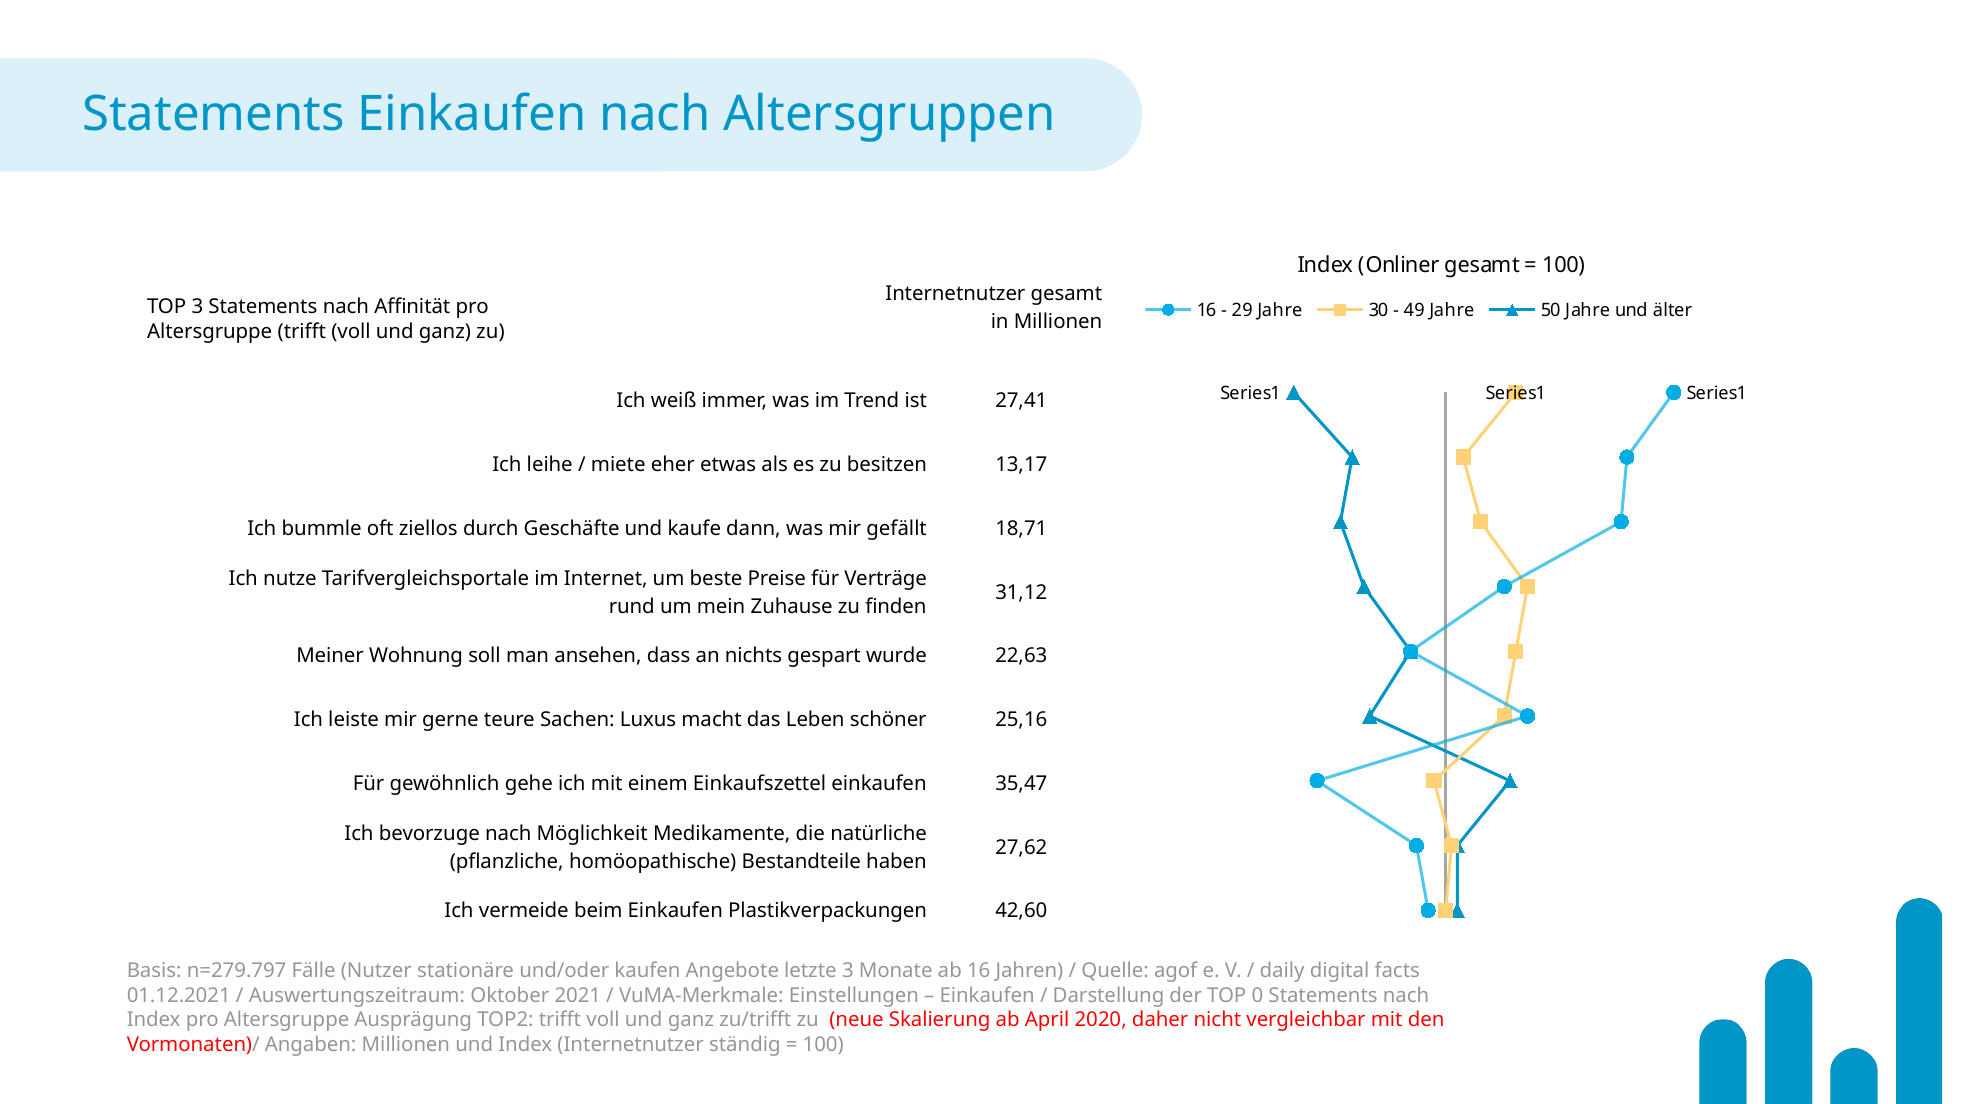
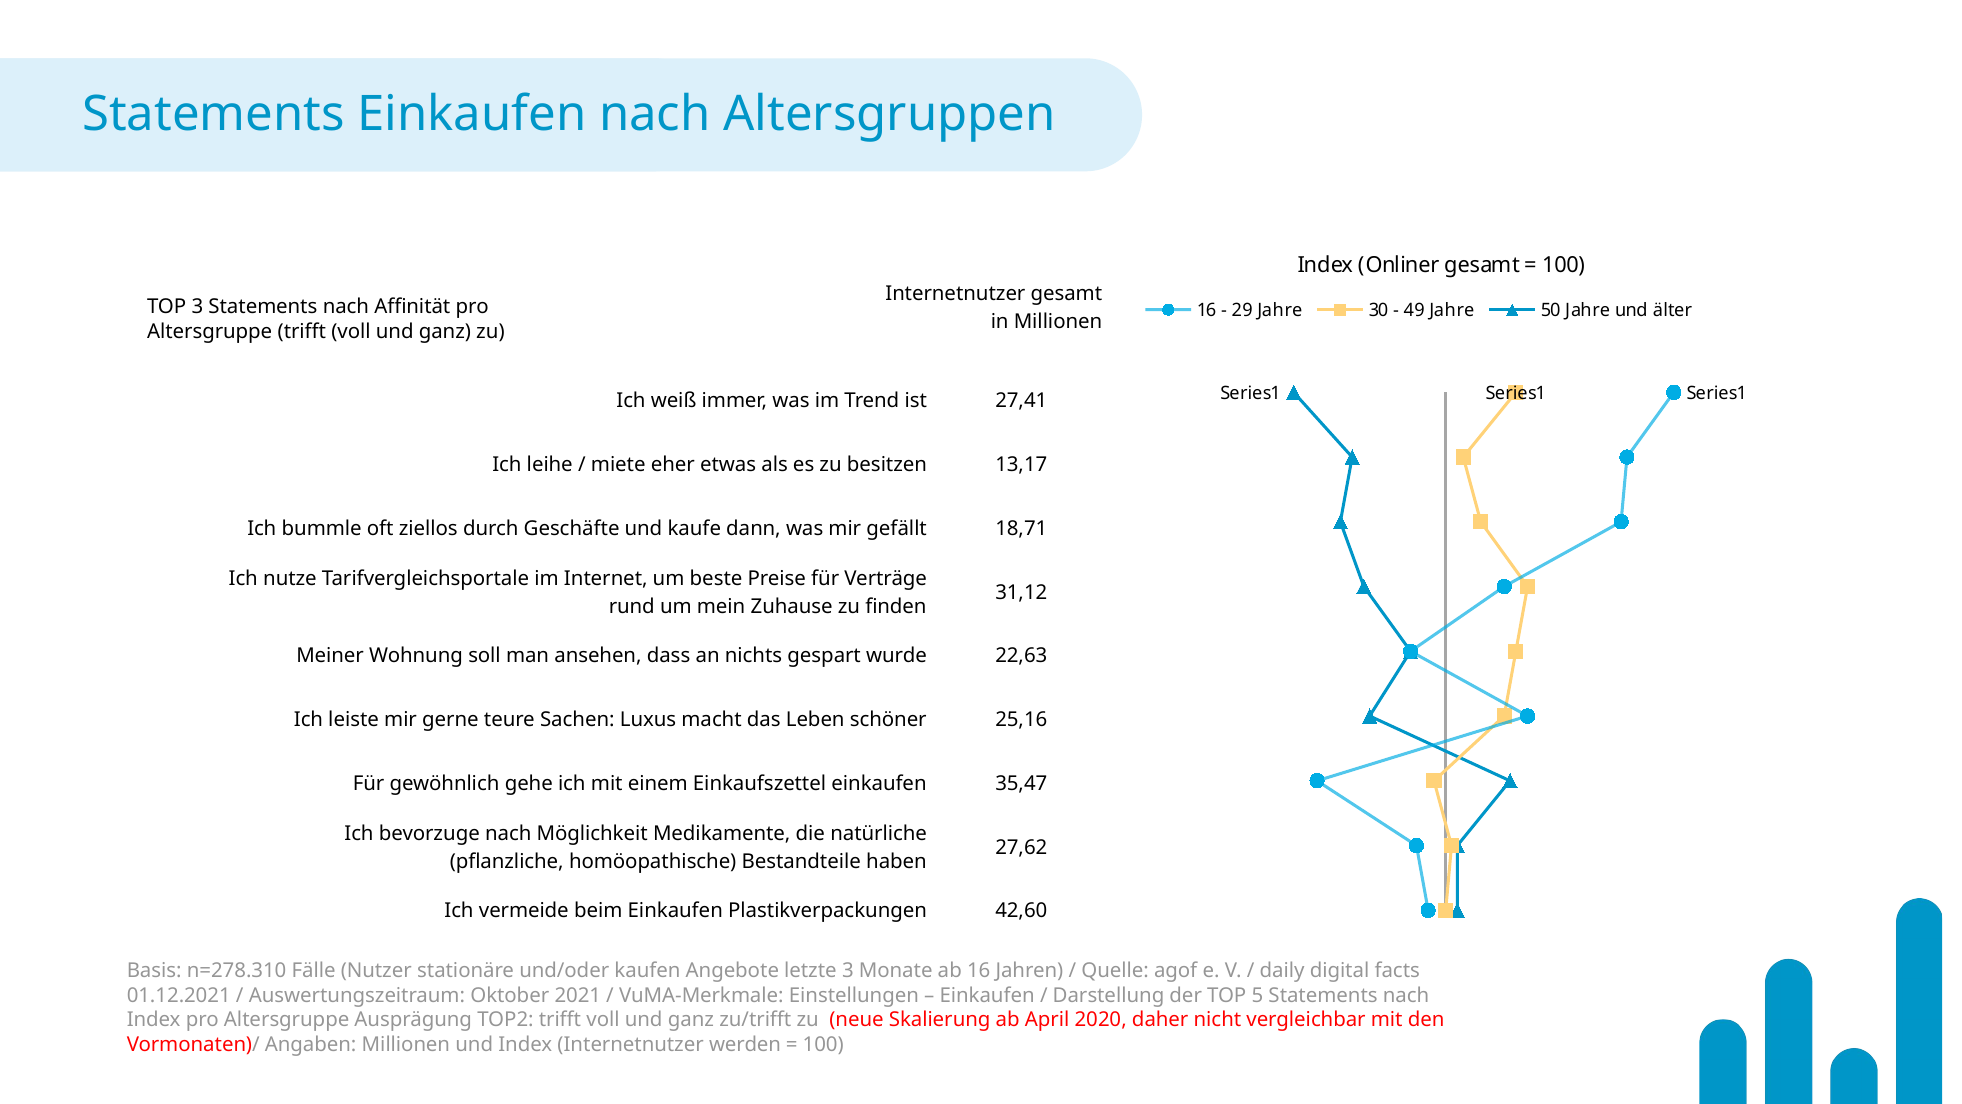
n=279.797: n=279.797 -> n=278.310
0: 0 -> 5
ständig: ständig -> werden
